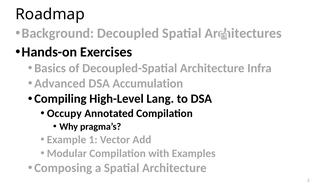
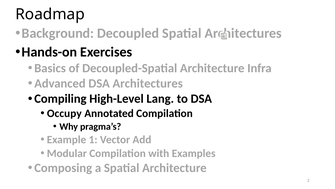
DSA Accumulation: Accumulation -> Architectures
